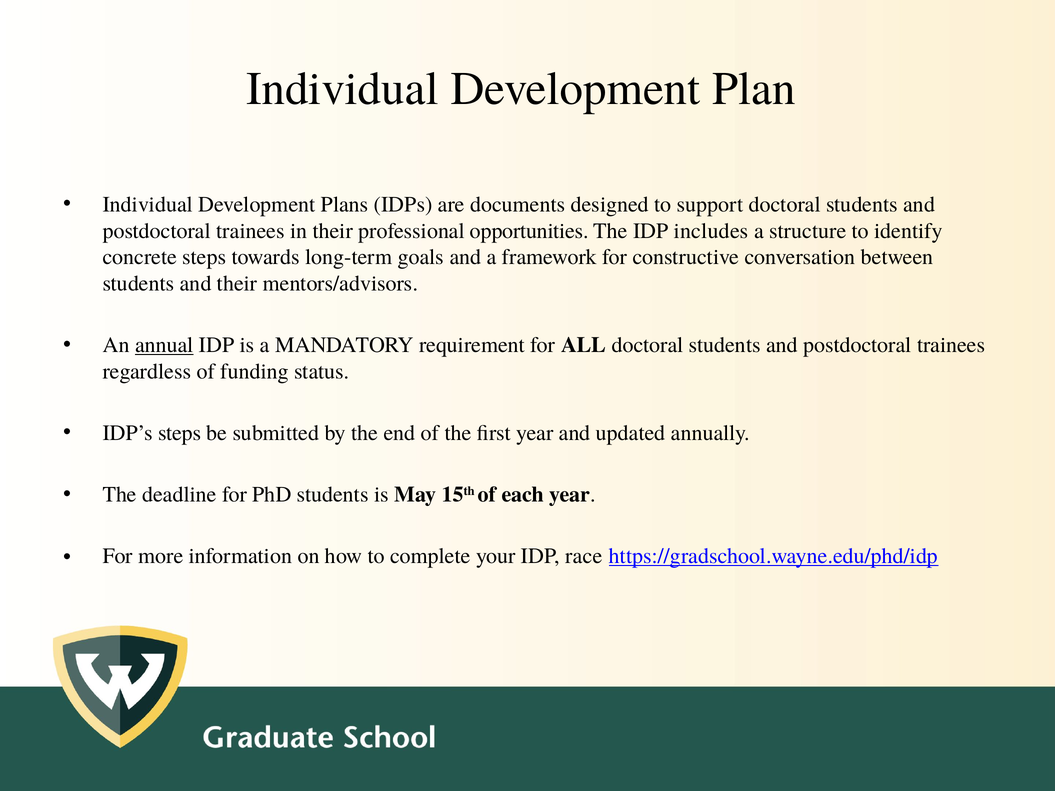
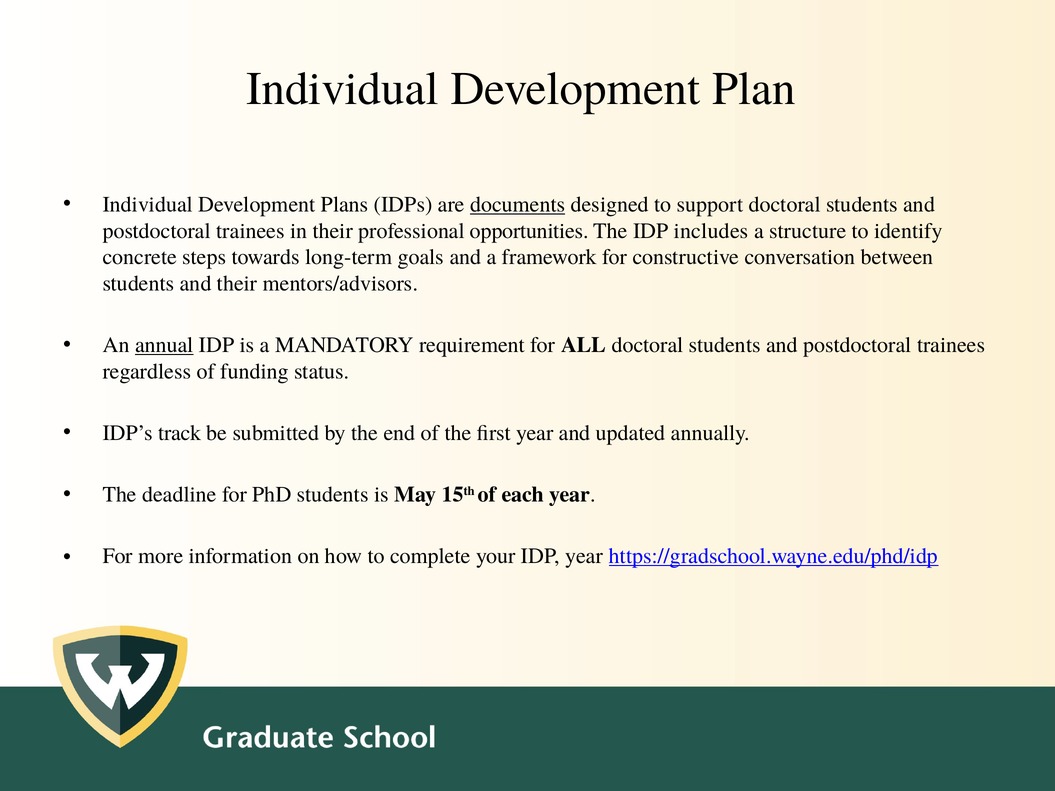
documents underline: none -> present
IDP’s steps: steps -> track
IDP race: race -> year
